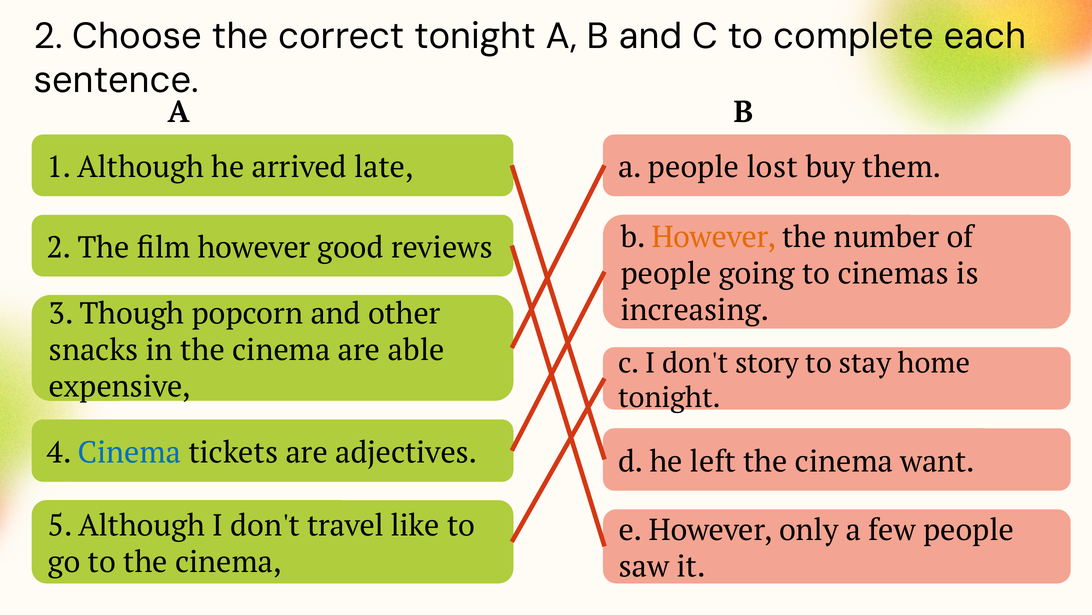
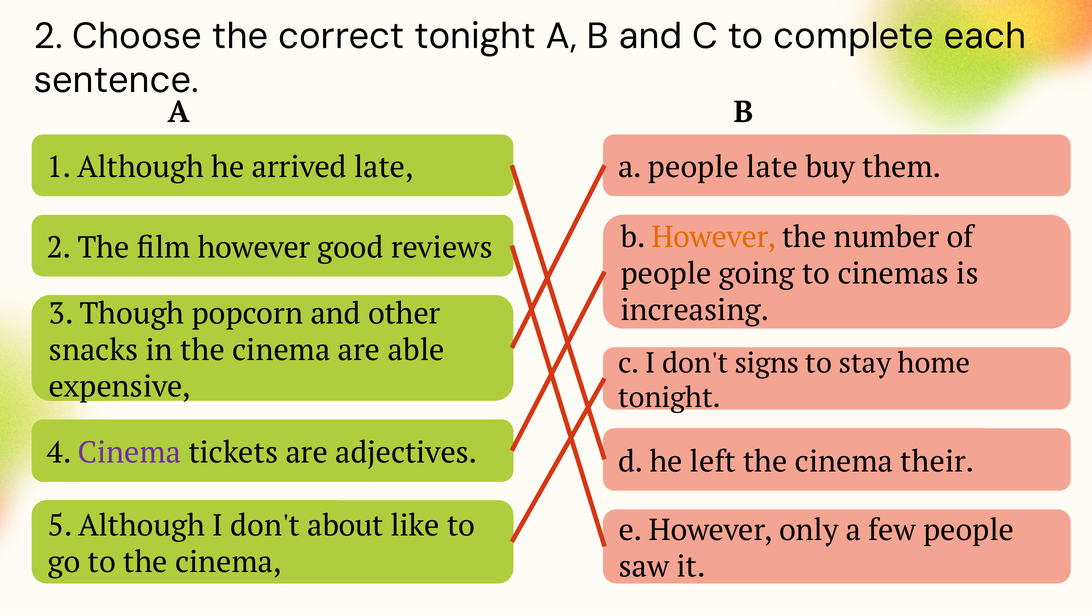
people lost: lost -> late
story: story -> signs
Cinema at (129, 452) colour: blue -> purple
want: want -> their
travel: travel -> about
